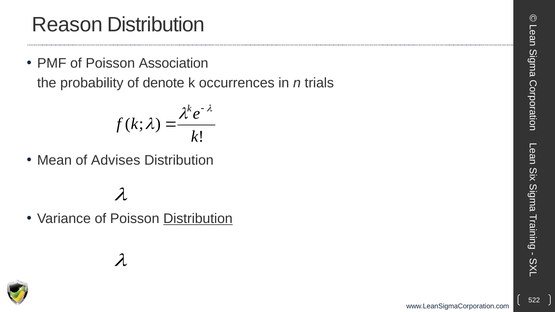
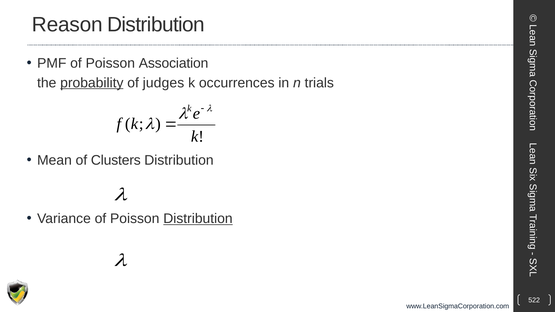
probability underline: none -> present
denote: denote -> judges
Advises: Advises -> Clusters
